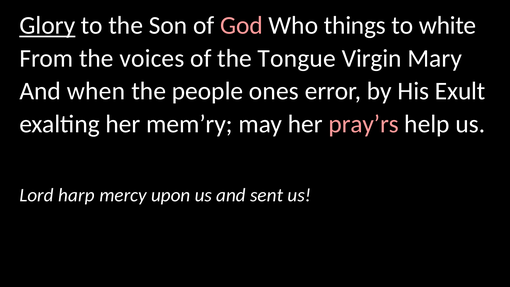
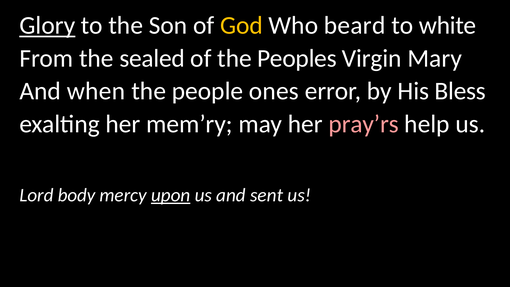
God colour: pink -> yellow
things: things -> beard
voices: voices -> sealed
Tongue: Tongue -> Peoples
Exult: Exult -> Bless
harp: harp -> body
upon underline: none -> present
